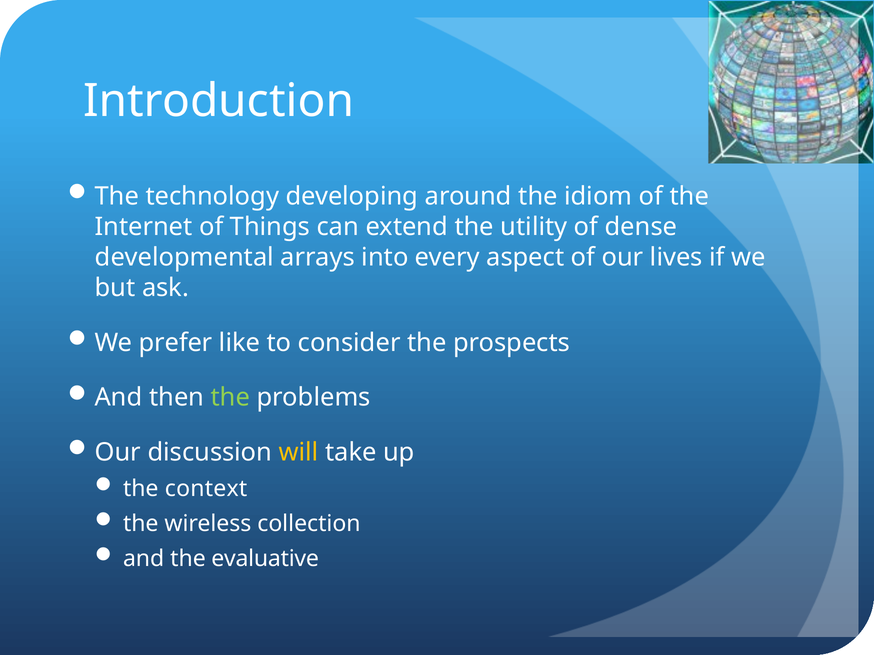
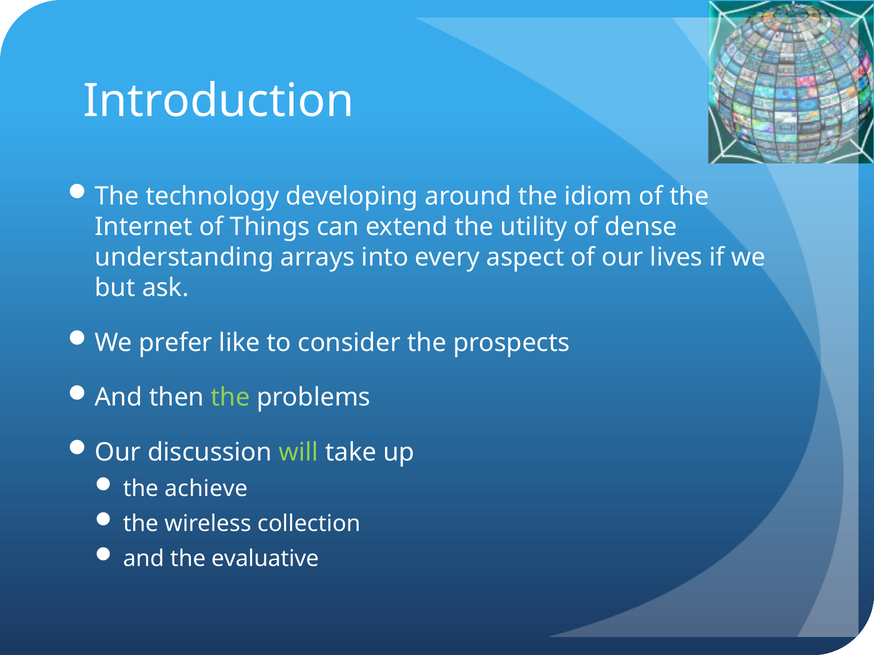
developmental: developmental -> understanding
will colour: yellow -> light green
context: context -> achieve
